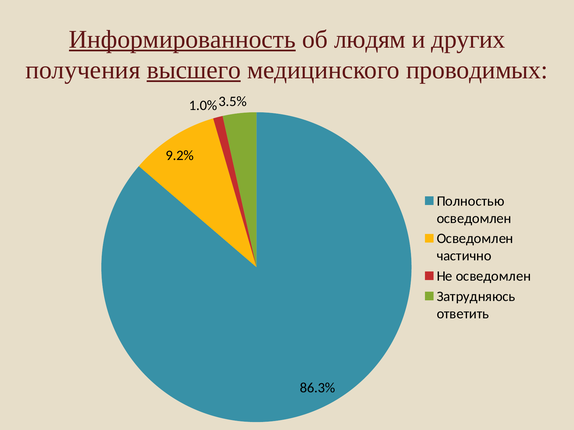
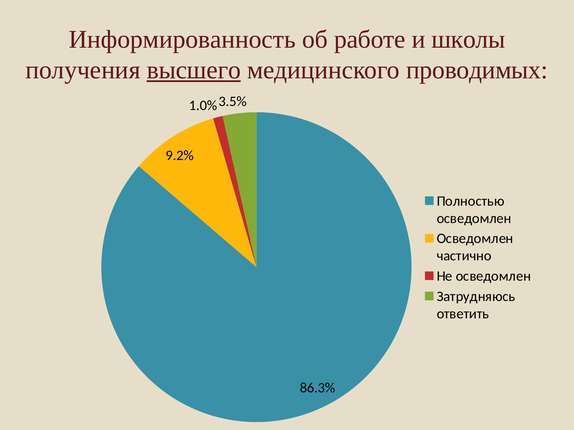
Информированность underline: present -> none
людям: людям -> работе
других: других -> школы
